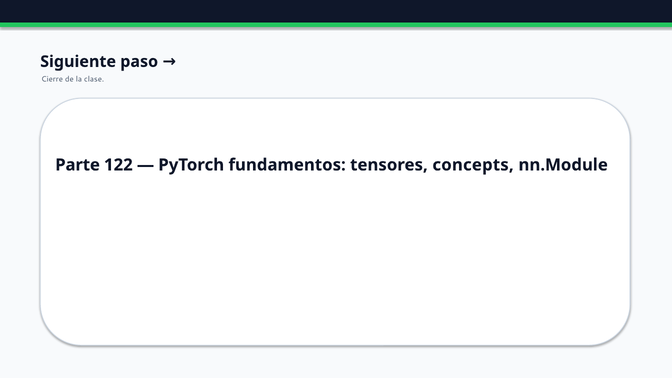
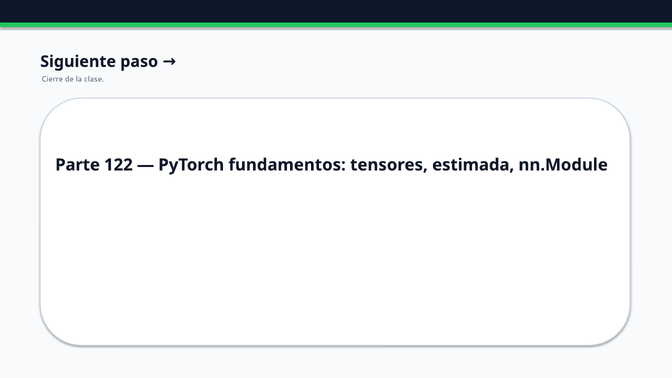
concepts: concepts -> estimada
